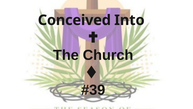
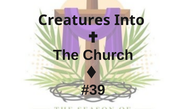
Conceived: Conceived -> Creatures
